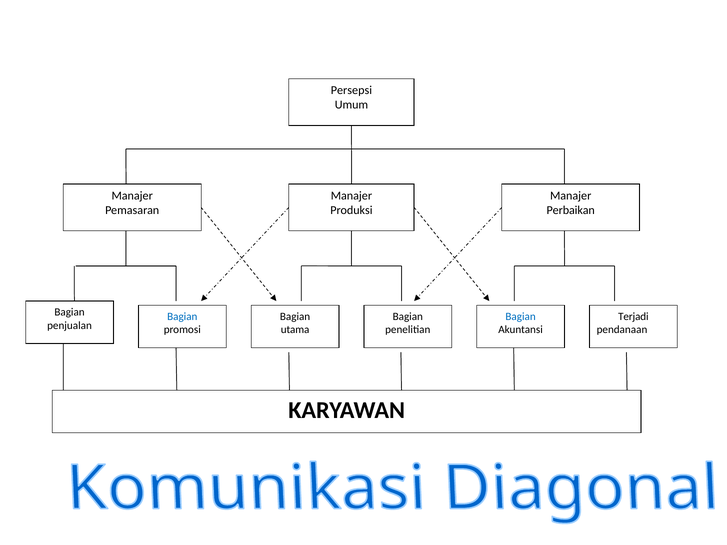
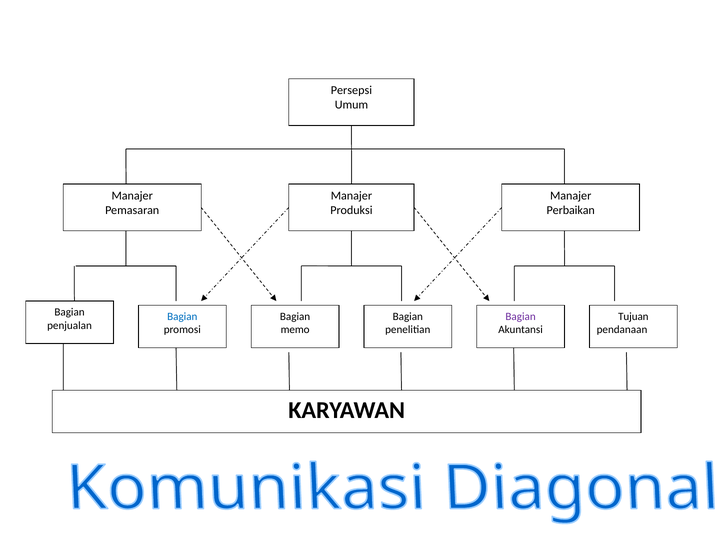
Bagian at (521, 317) colour: blue -> purple
Terjadi: Terjadi -> Tujuan
utama: utama -> memo
